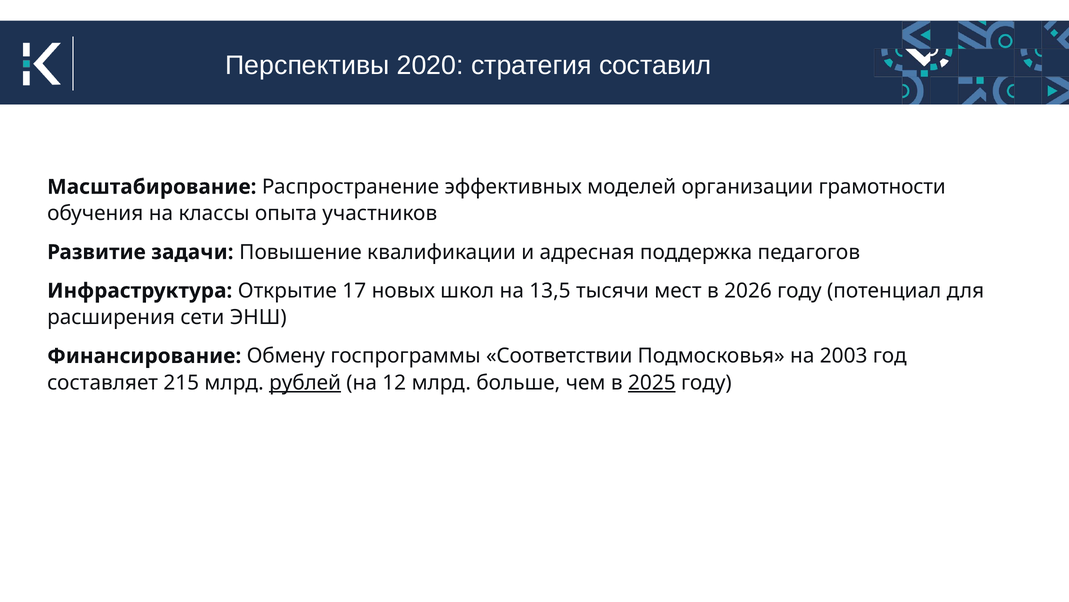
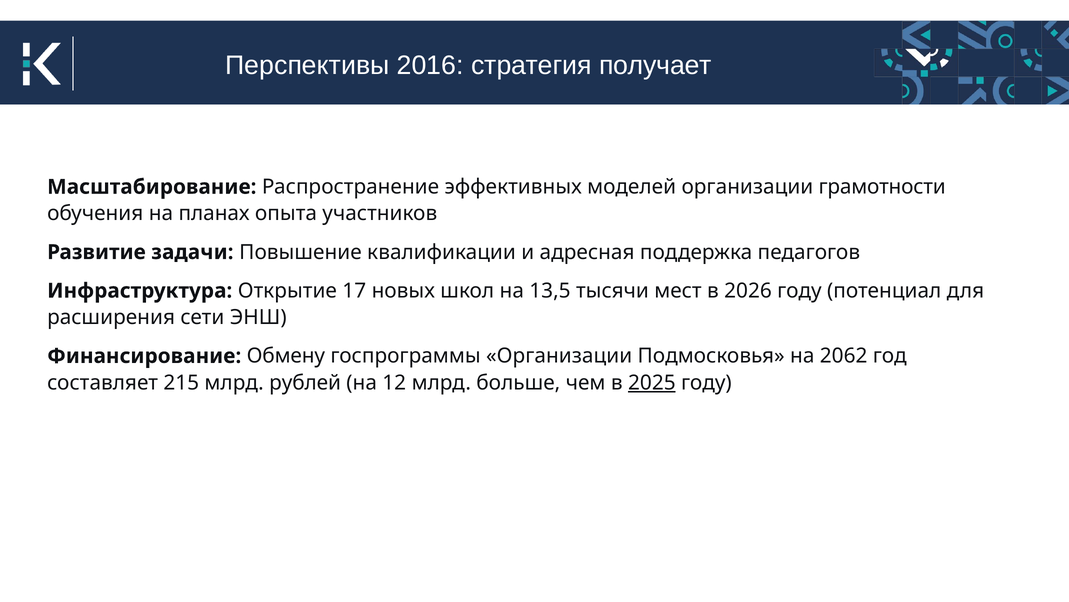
2020: 2020 -> 2016
составил: составил -> получает
классы: классы -> планах
госпрограммы Соответствии: Соответствии -> Организации
2003: 2003 -> 2062
рублей underline: present -> none
